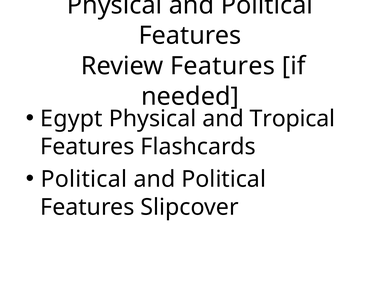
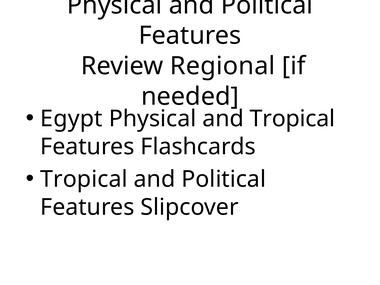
Review Features: Features -> Regional
Political at (84, 179): Political -> Tropical
